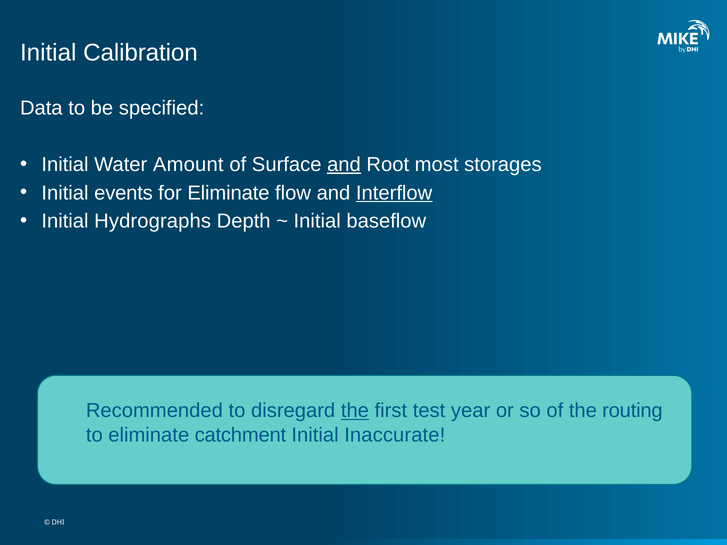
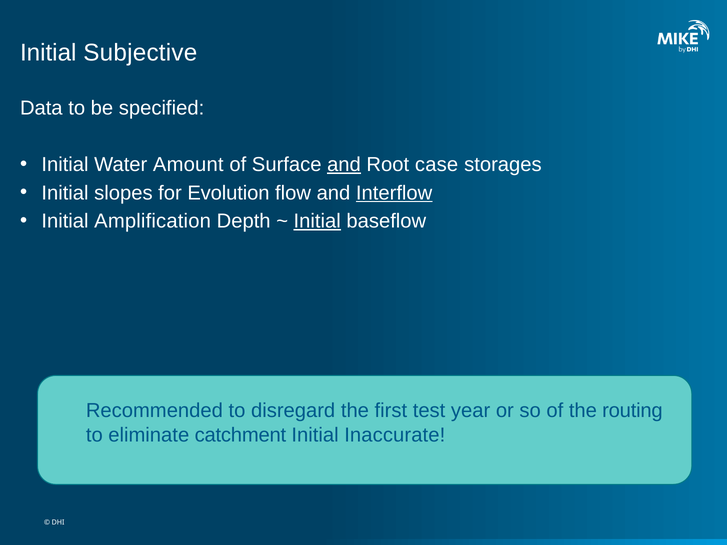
Calibration: Calibration -> Subjective
most: most -> case
events: events -> slopes
for Eliminate: Eliminate -> Evolution
Hydrographs: Hydrographs -> Amplification
Initial at (317, 221) underline: none -> present
the at (355, 411) underline: present -> none
